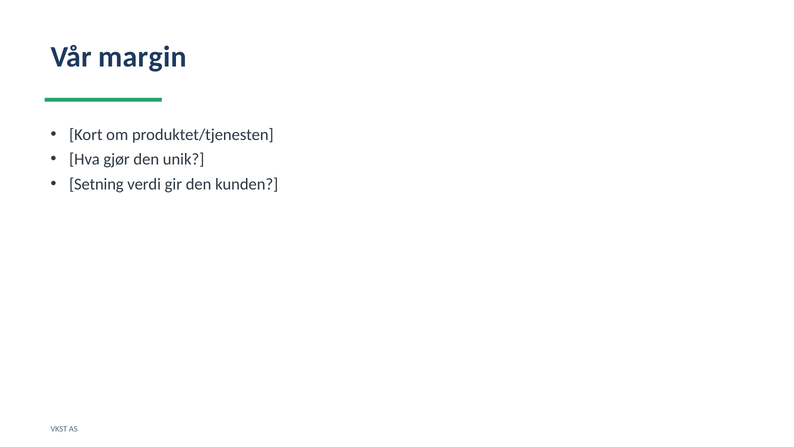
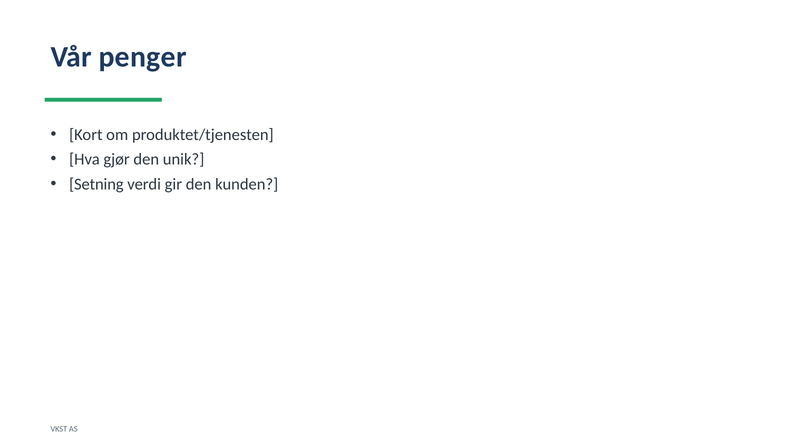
margin: margin -> penger
